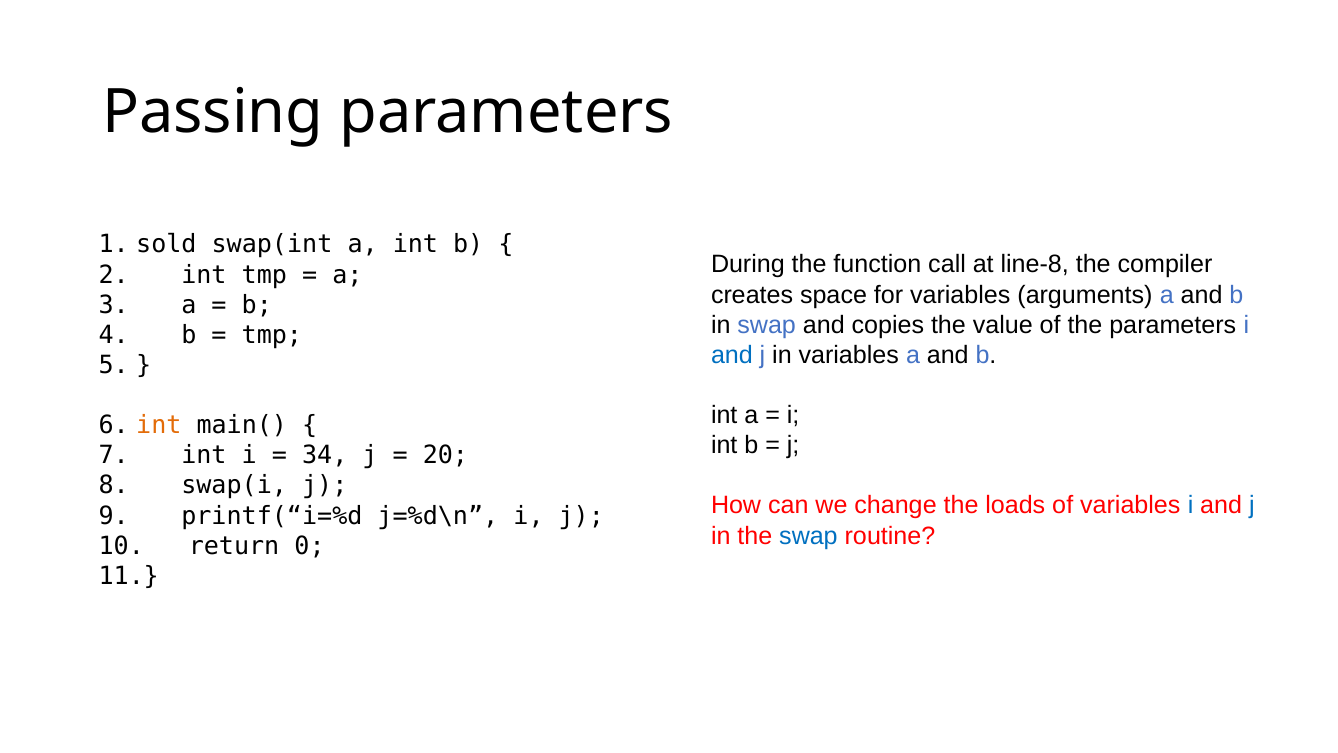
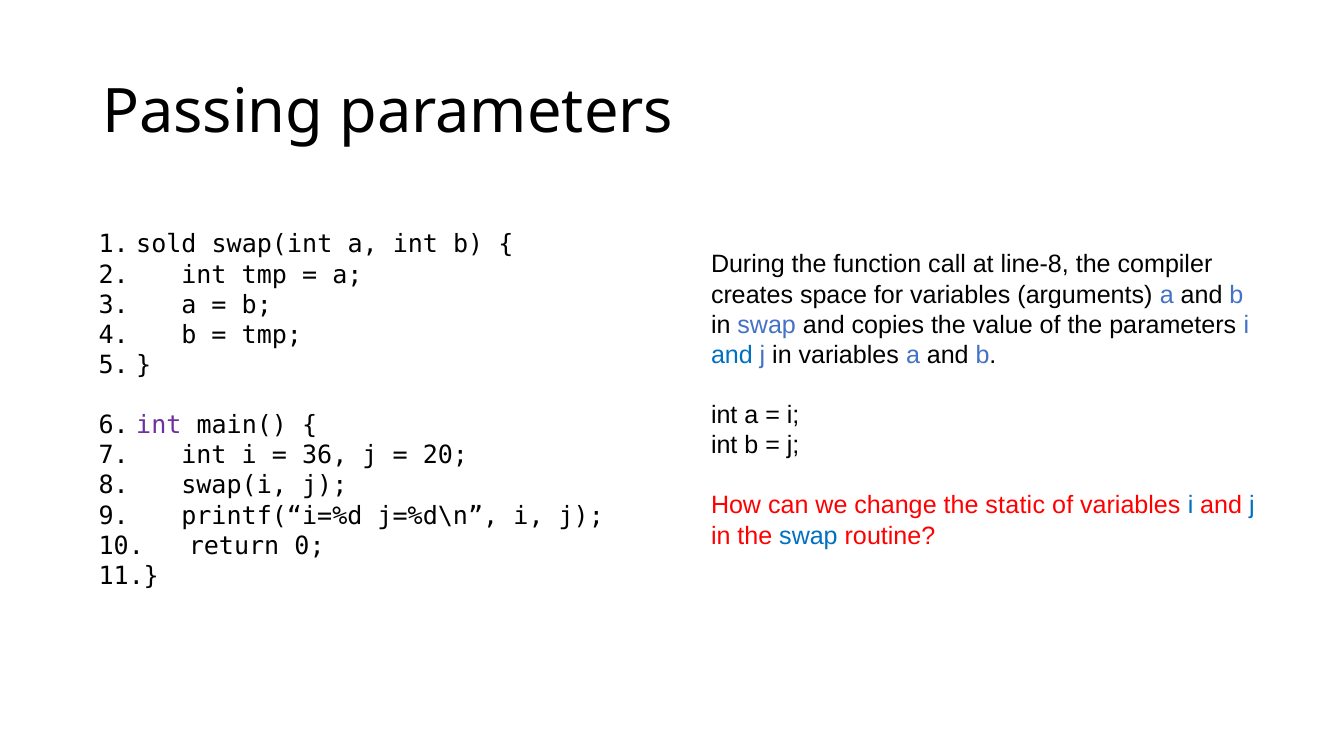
int at (159, 425) colour: orange -> purple
34: 34 -> 36
loads: loads -> static
